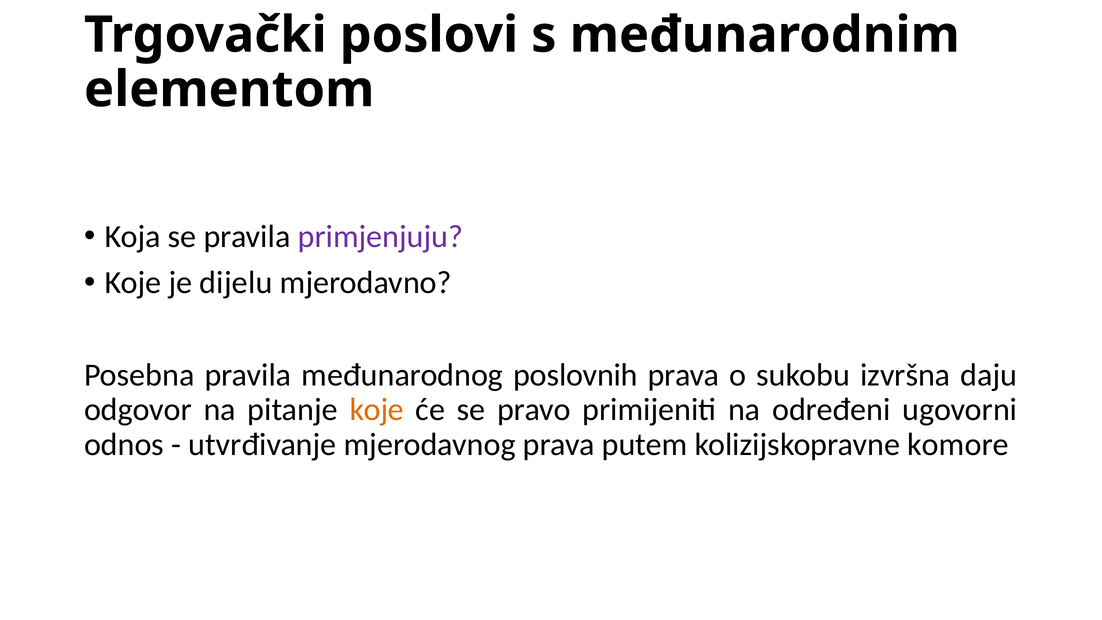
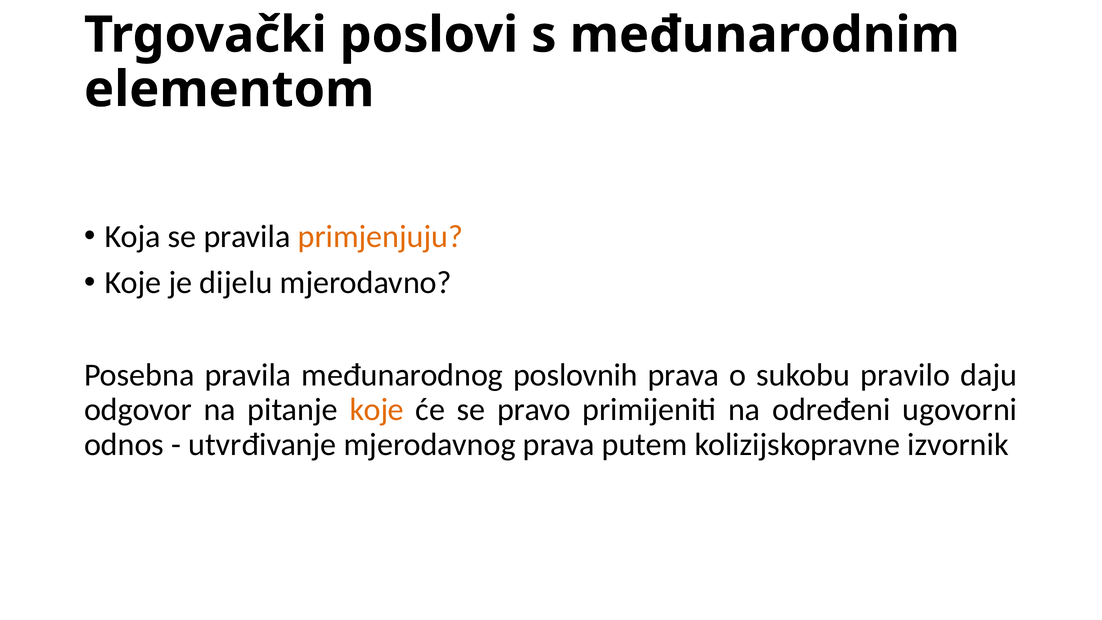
primjenjuju colour: purple -> orange
izvršna: izvršna -> pravilo
komore: komore -> izvornik
